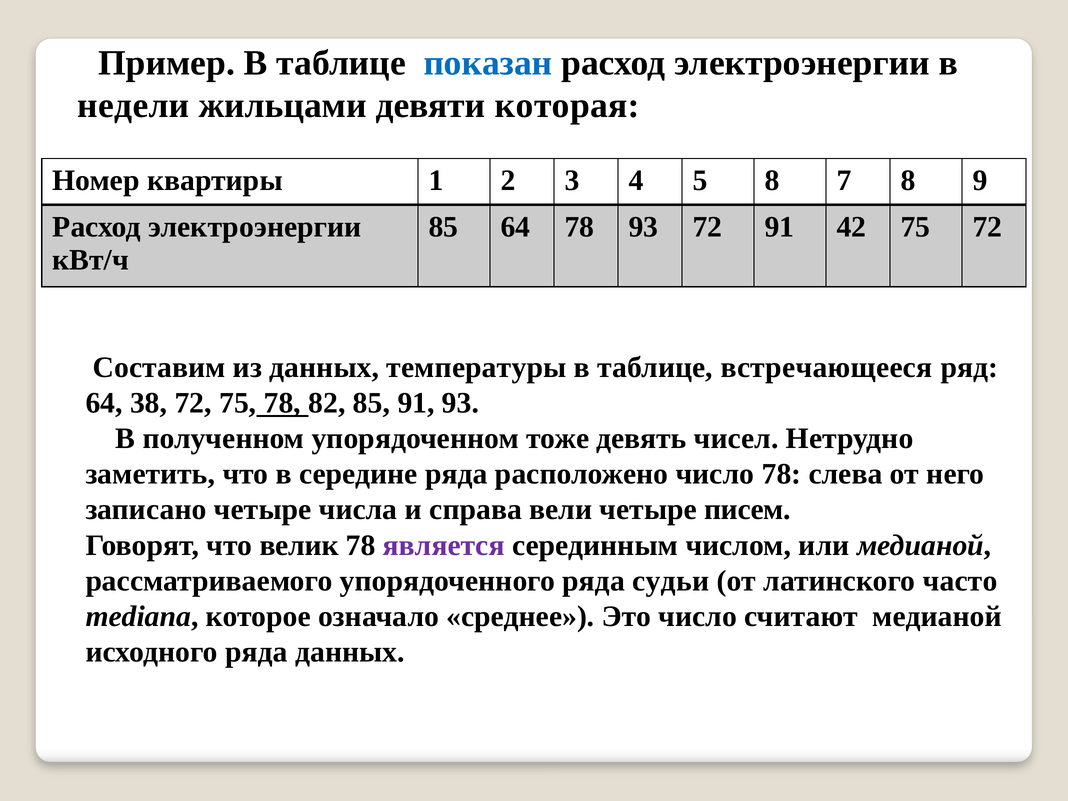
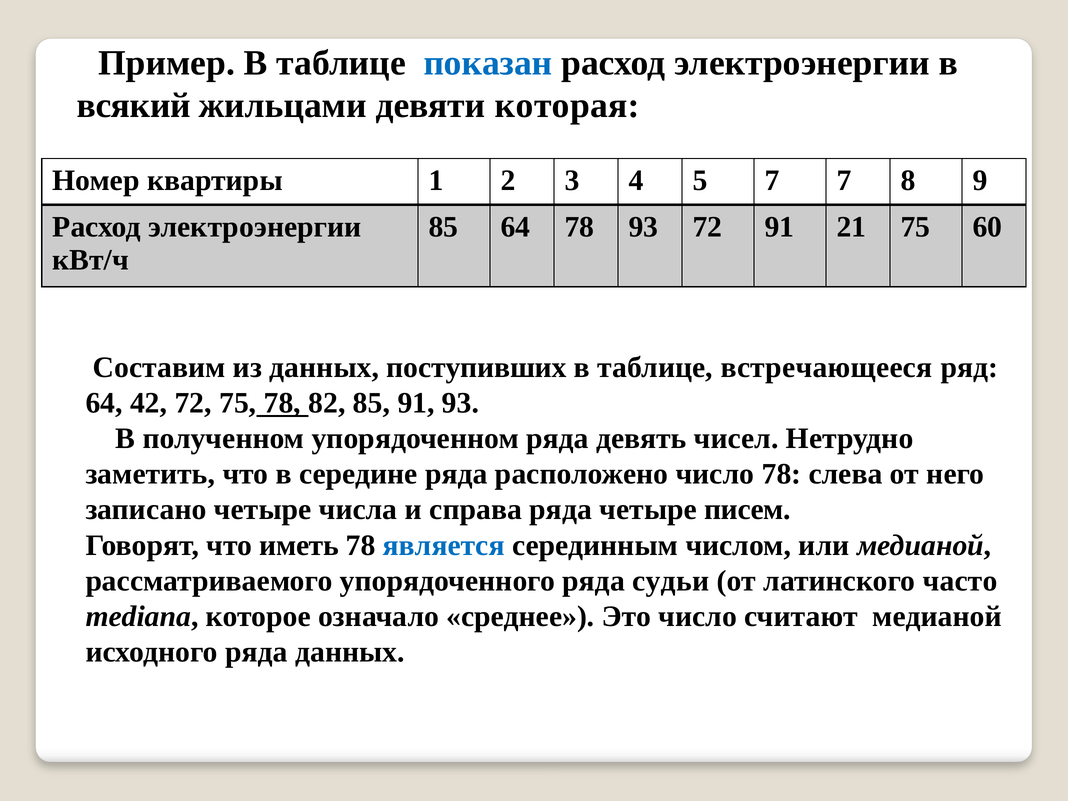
недели: недели -> всякий
5 8: 8 -> 7
42: 42 -> 21
75 72: 72 -> 60
температуры: температуры -> поступивших
38: 38 -> 42
упорядоченном тоже: тоже -> ряда
справа вели: вели -> ряда
велик: велик -> иметь
является colour: purple -> blue
